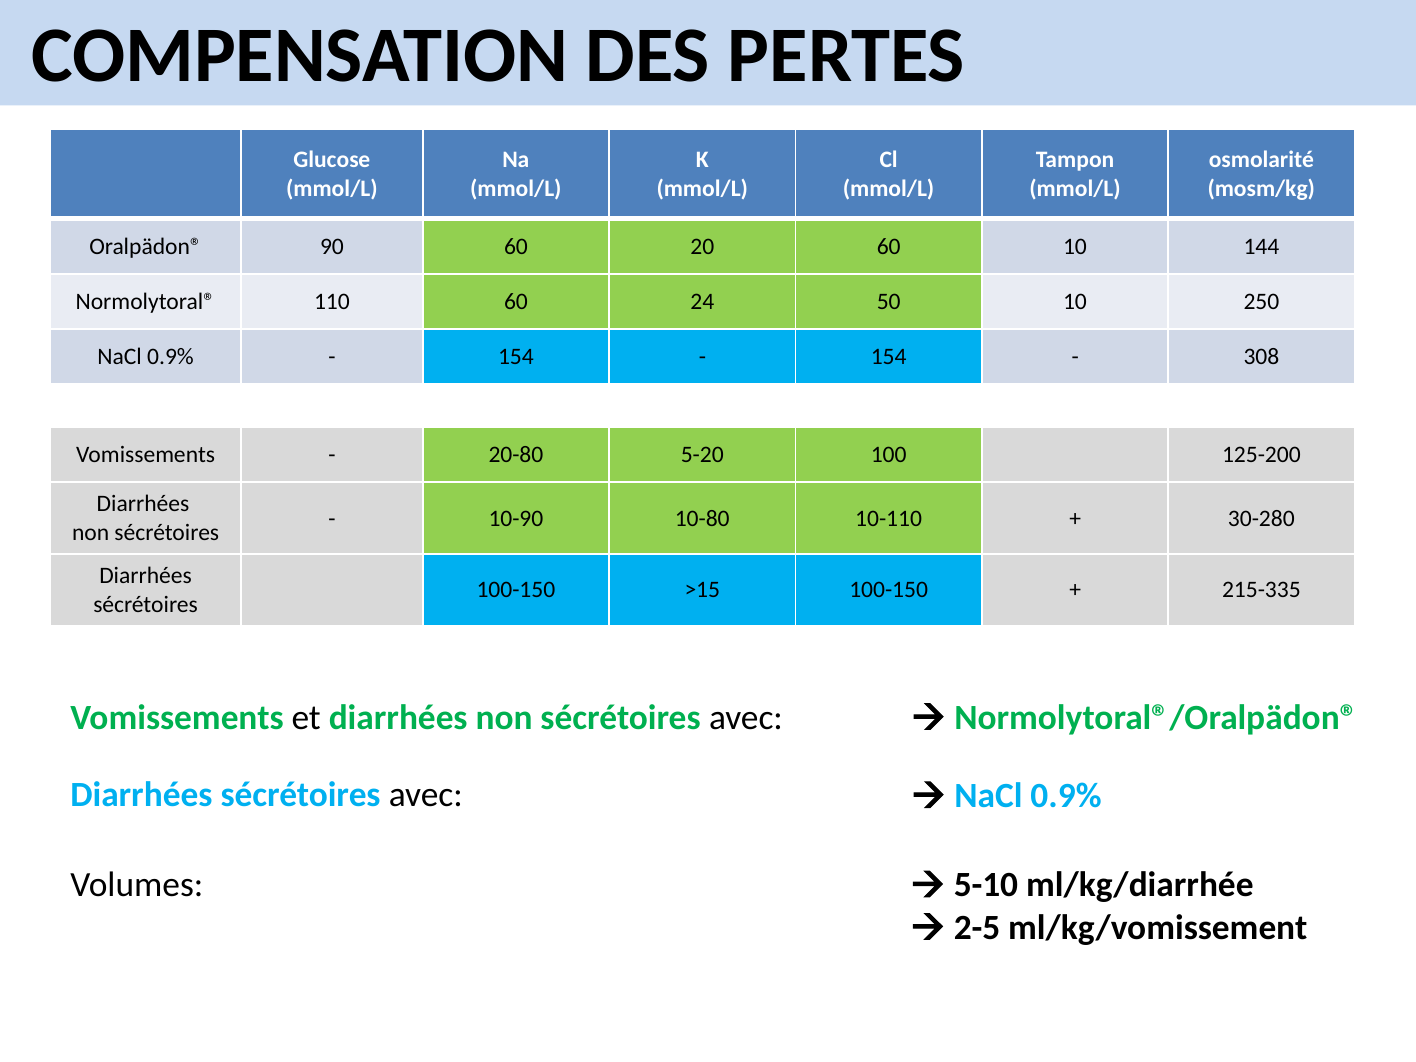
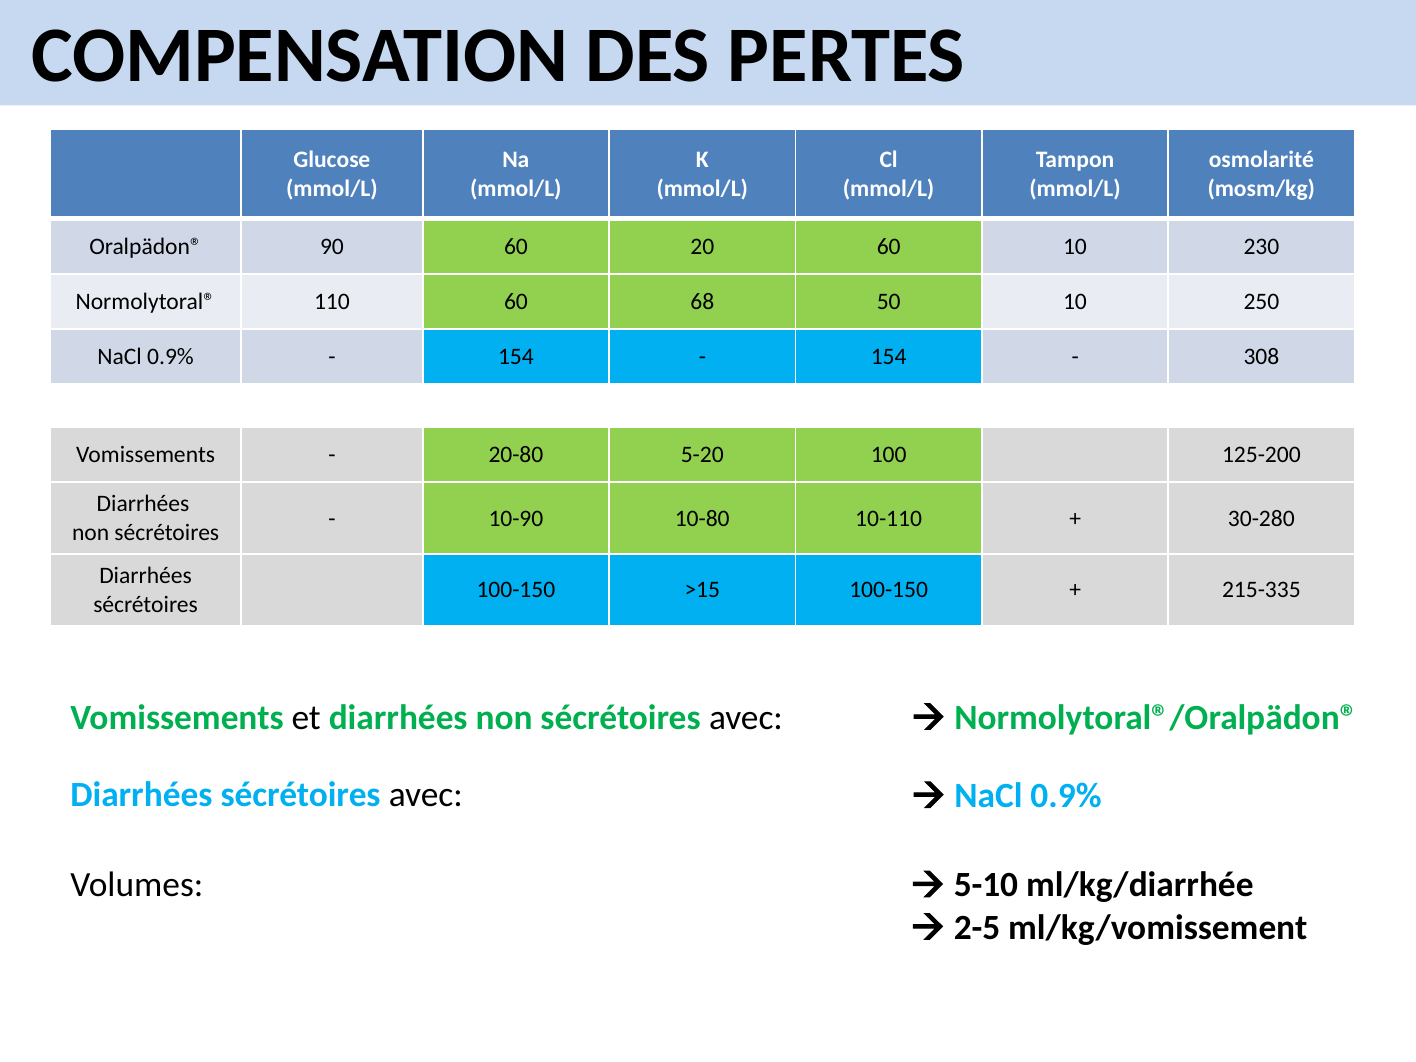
144: 144 -> 230
24: 24 -> 68
